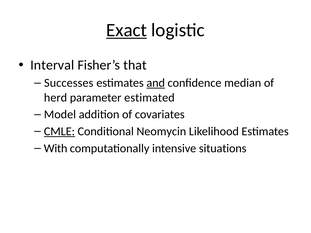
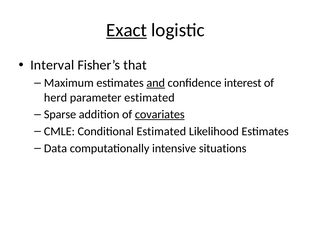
Successes: Successes -> Maximum
median: median -> interest
Model: Model -> Sparse
covariates underline: none -> present
CMLE underline: present -> none
Conditional Neomycin: Neomycin -> Estimated
With: With -> Data
